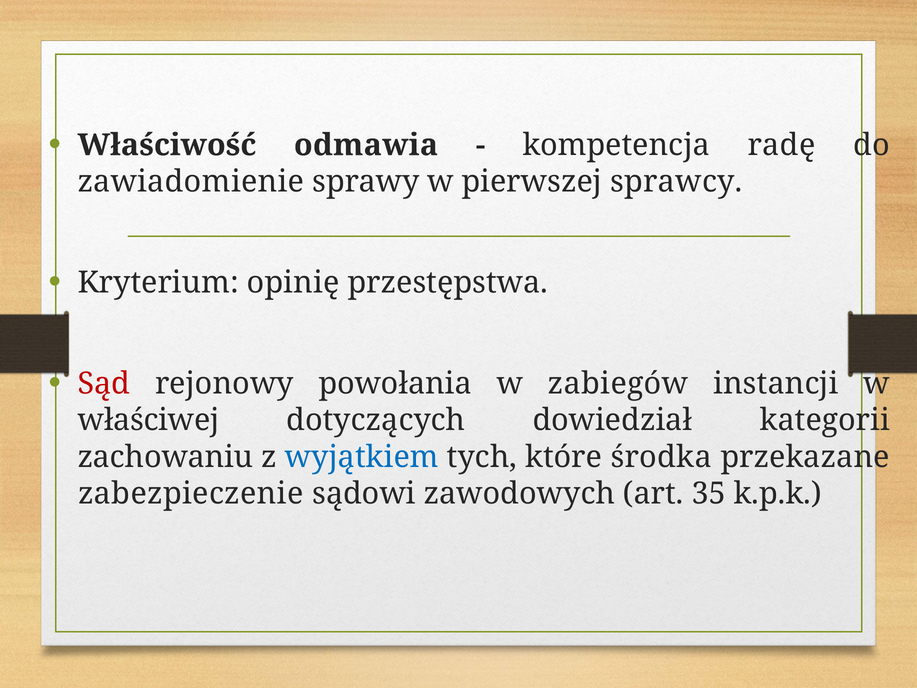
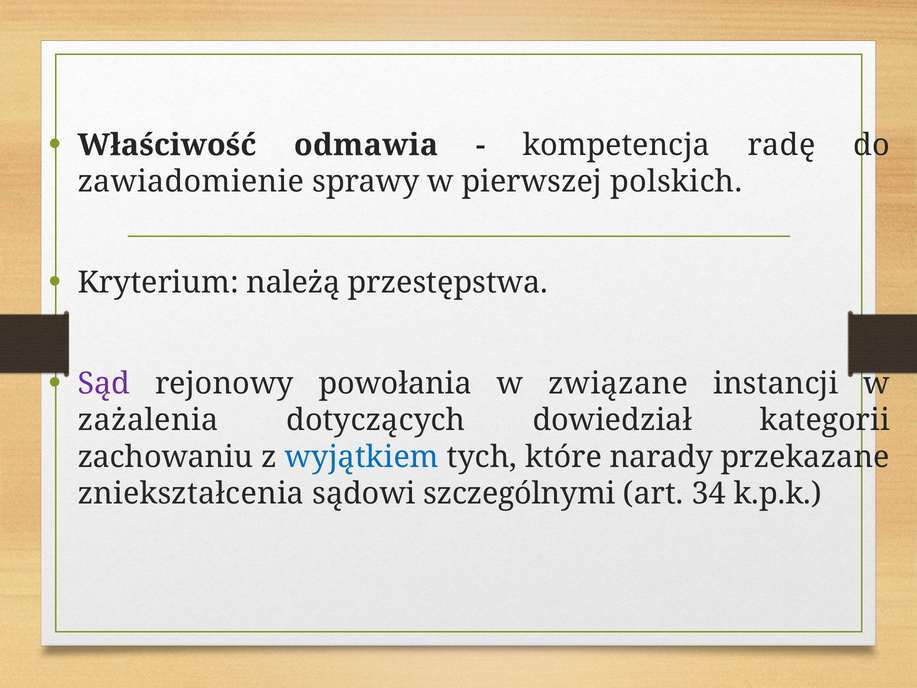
sprawcy: sprawcy -> polskich
opinię: opinię -> należą
Sąd colour: red -> purple
zabiegów: zabiegów -> związane
właściwej: właściwej -> zażalenia
środka: środka -> narady
zabezpieczenie: zabezpieczenie -> zniekształcenia
zawodowych: zawodowych -> szczególnymi
35: 35 -> 34
